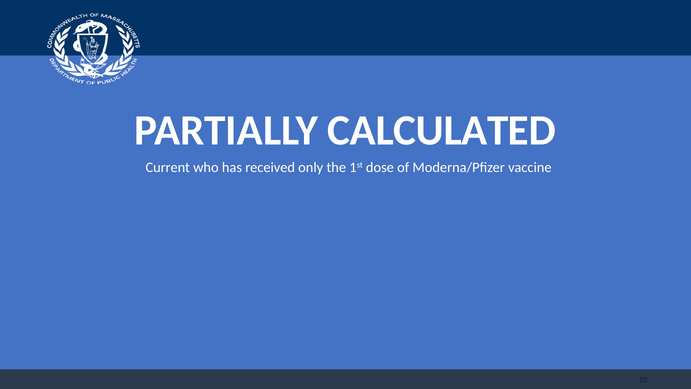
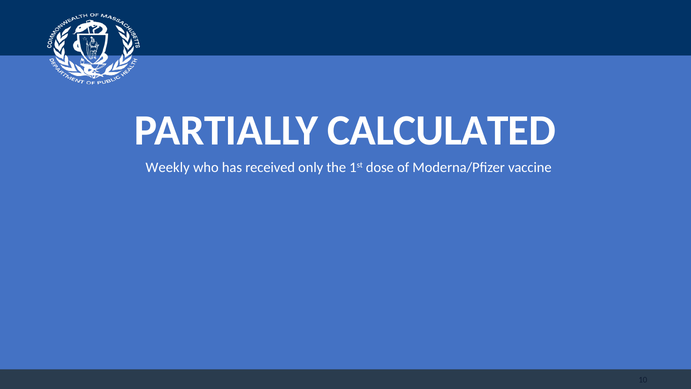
Current: Current -> Weekly
